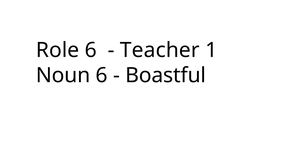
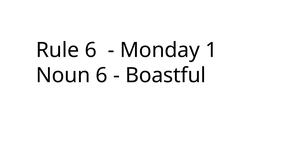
Role: Role -> Rule
Teacher: Teacher -> Monday
